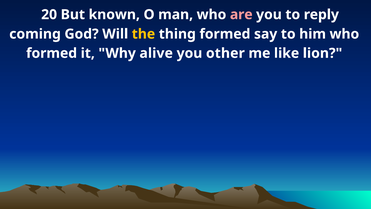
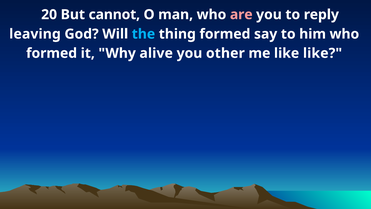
known: known -> cannot
coming: coming -> leaving
the colour: yellow -> light blue
like lion: lion -> like
